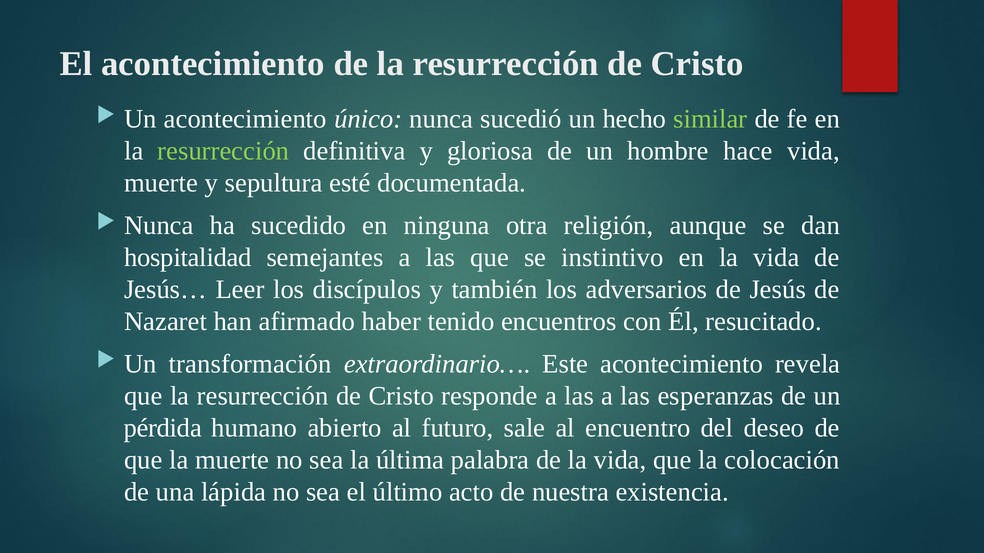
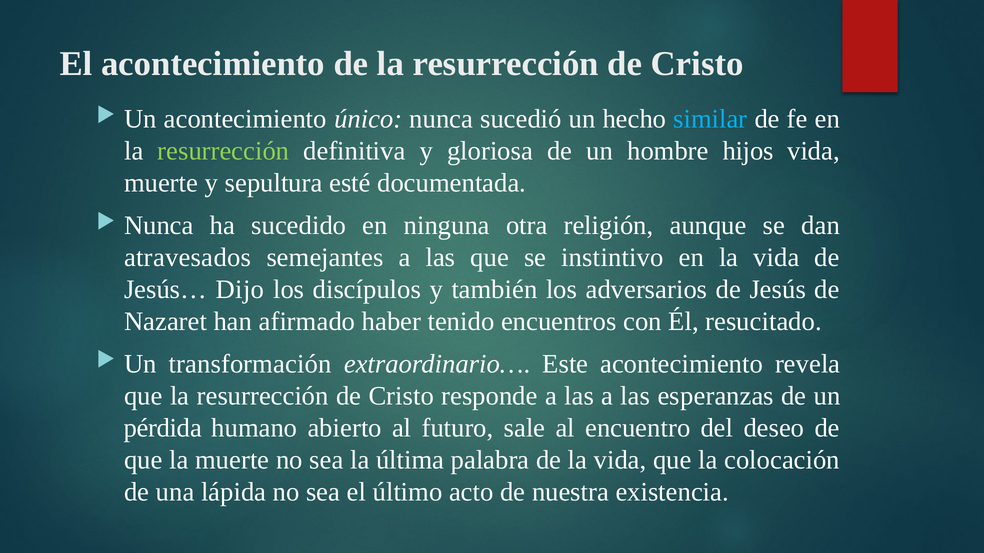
similar colour: light green -> light blue
hace: hace -> hijos
hospitalidad: hospitalidad -> atravesados
Leer: Leer -> Dijo
